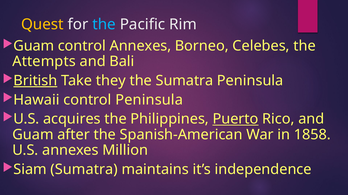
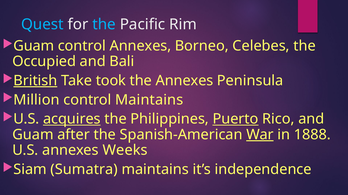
Quest colour: yellow -> light blue
Attempts: Attempts -> Occupied
they: they -> took
the Sumatra: Sumatra -> Annexes
Hawaii: Hawaii -> Million
control Peninsula: Peninsula -> Maintains
acquires underline: none -> present
War underline: none -> present
1858: 1858 -> 1888
Million: Million -> Weeks
